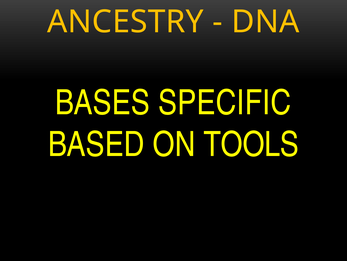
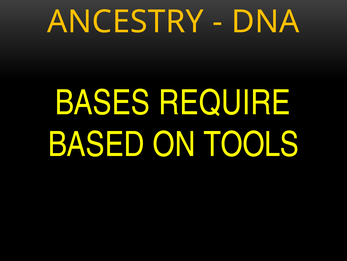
SPECIFIC: SPECIFIC -> REQUIRE
